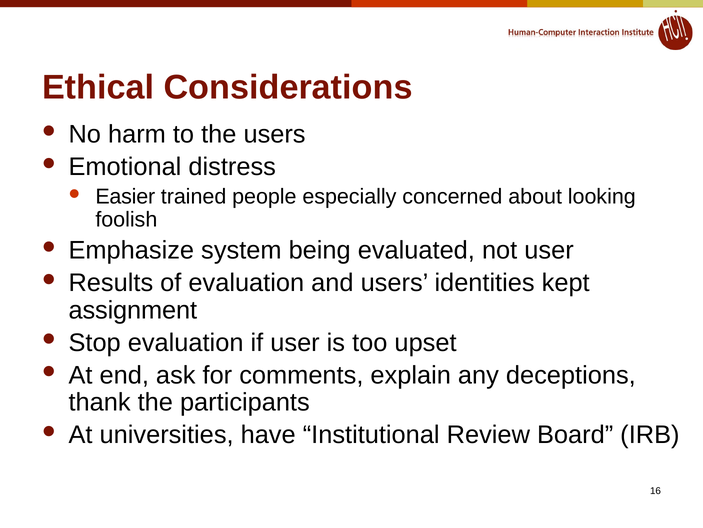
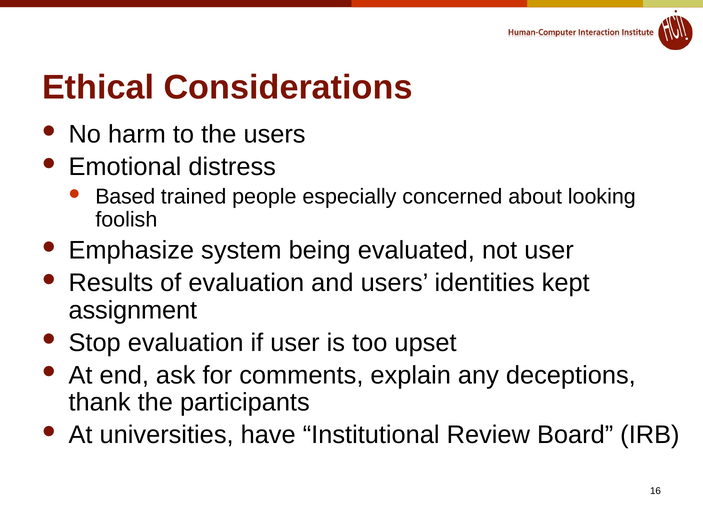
Easier: Easier -> Based
